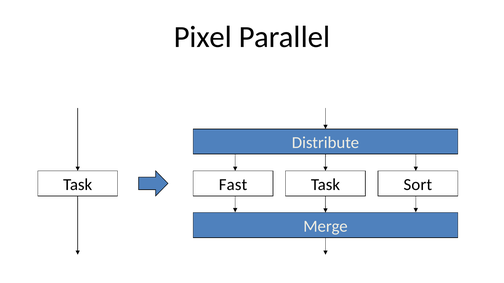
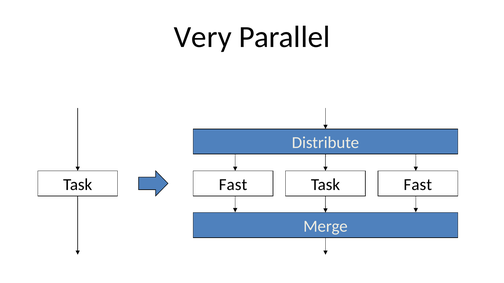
Pixel: Pixel -> Very
Sort at (418, 185): Sort -> Fast
